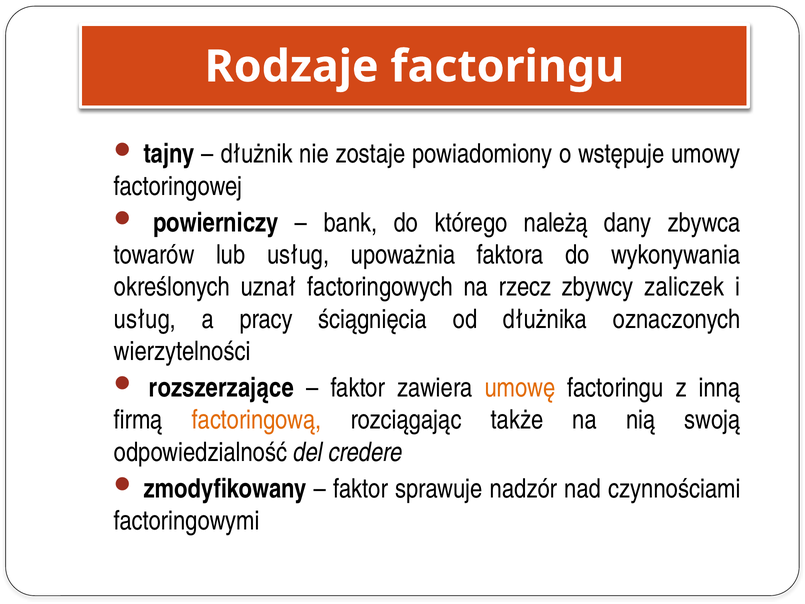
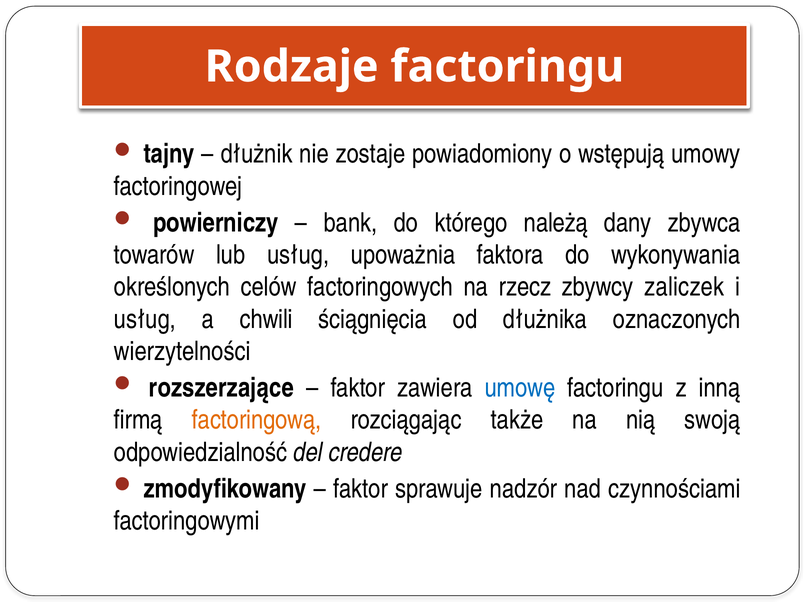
wstępuje: wstępuje -> wstępują
uznał: uznał -> celów
pracy: pracy -> chwili
umowę colour: orange -> blue
